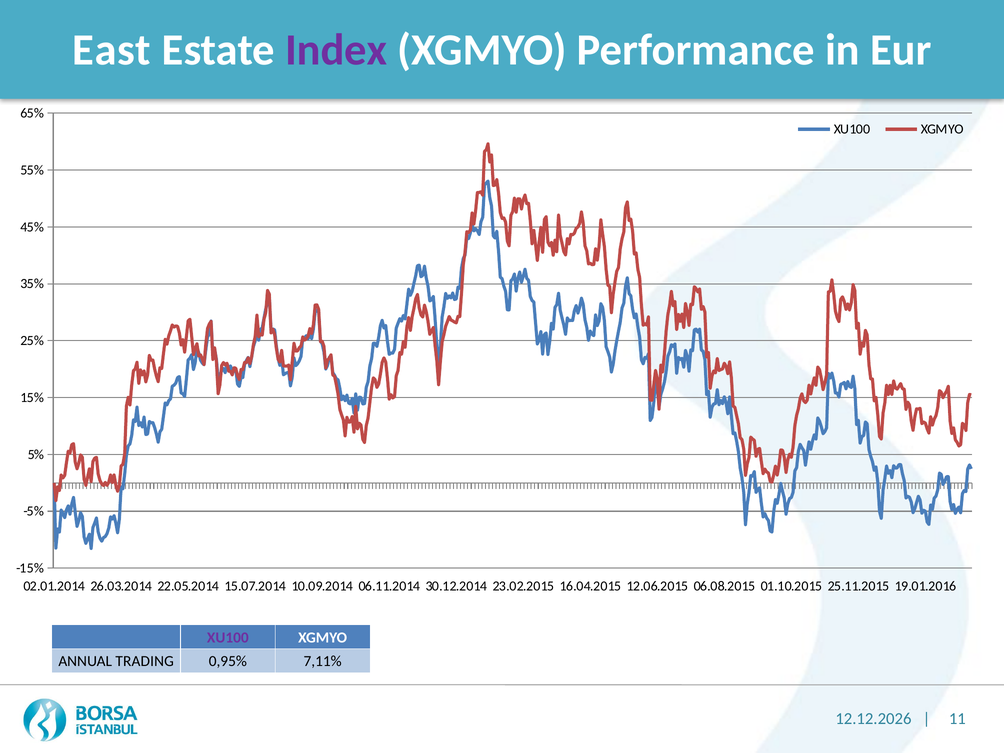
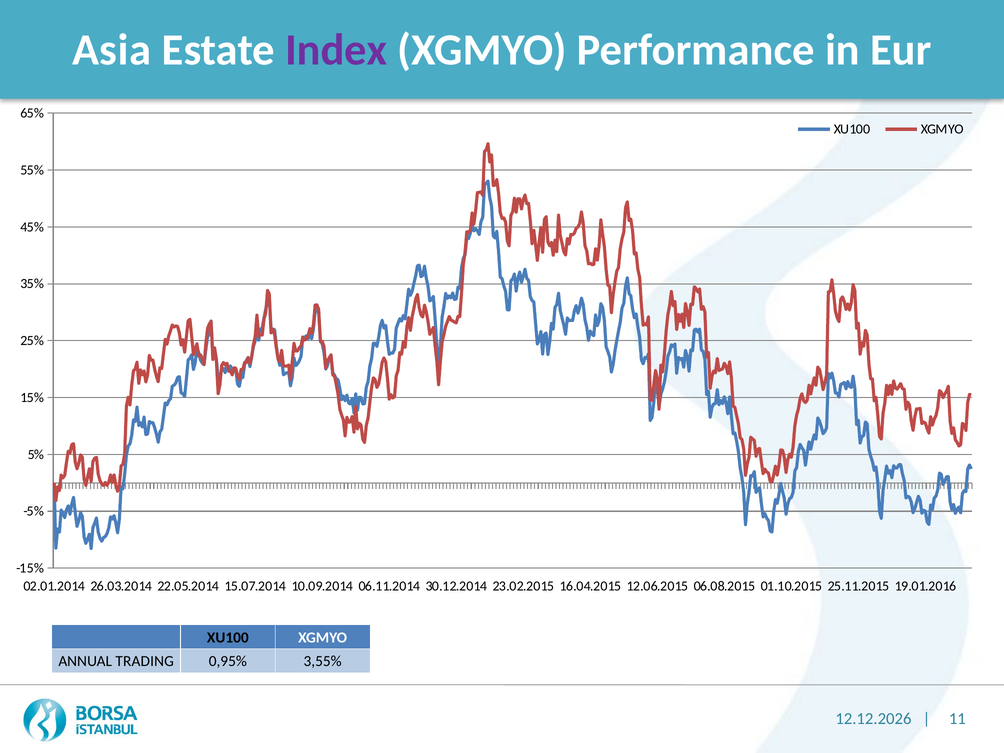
East: East -> Asia
XU100 at (228, 638) colour: purple -> black
7,11%: 7,11% -> 3,55%
